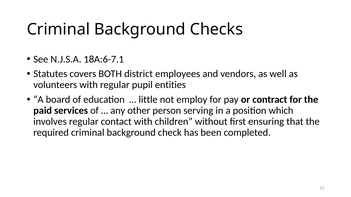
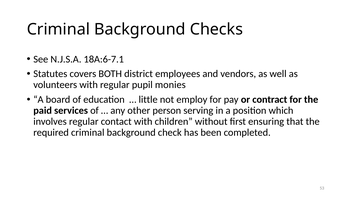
entities: entities -> monies
